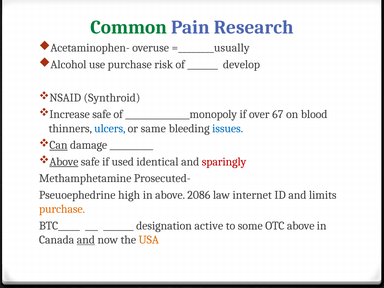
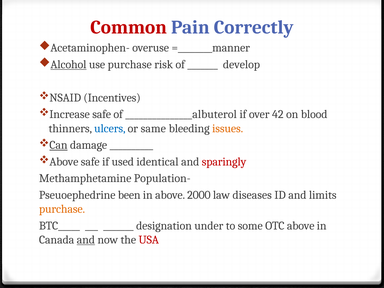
Common colour: green -> red
Research: Research -> Correctly
=________usually: =________usually -> =________manner
Alcohol underline: none -> present
Synthroid: Synthroid -> Incentives
_______________monopoly: _______________monopoly -> _______________albuterol
67: 67 -> 42
issues colour: blue -> orange
Above at (64, 162) underline: present -> none
Prosecuted-: Prosecuted- -> Population-
high: high -> been
2086: 2086 -> 2000
internet: internet -> diseases
active: active -> under
USA colour: orange -> red
